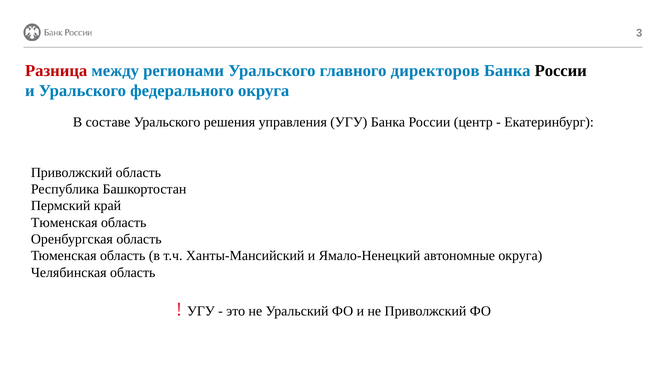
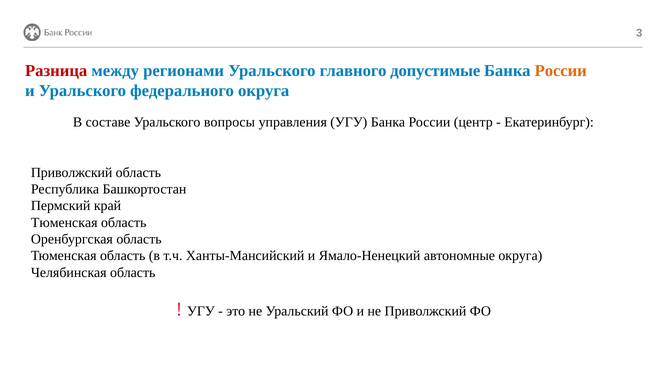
директоров: директоров -> допустимые
России at (561, 71) colour: black -> orange
решения: решения -> вопросы
